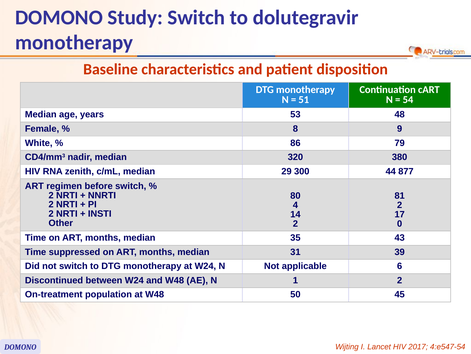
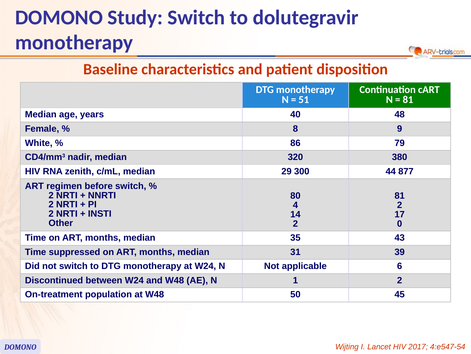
54 at (408, 100): 54 -> 81
53: 53 -> 40
